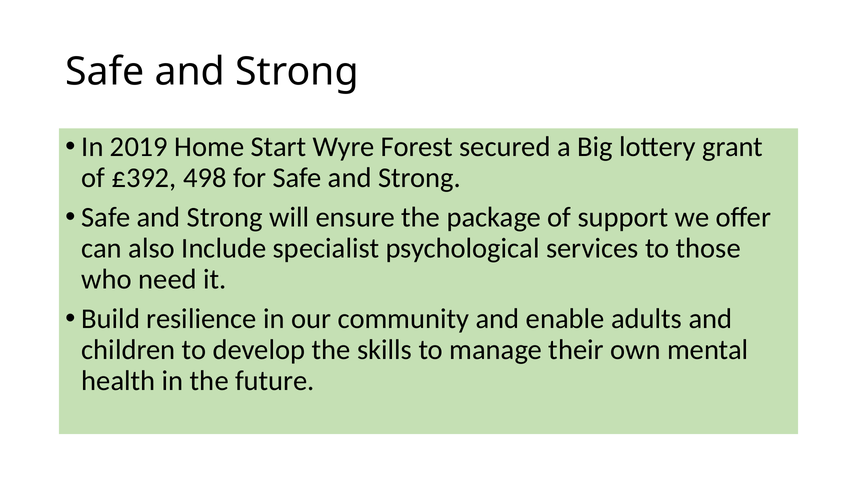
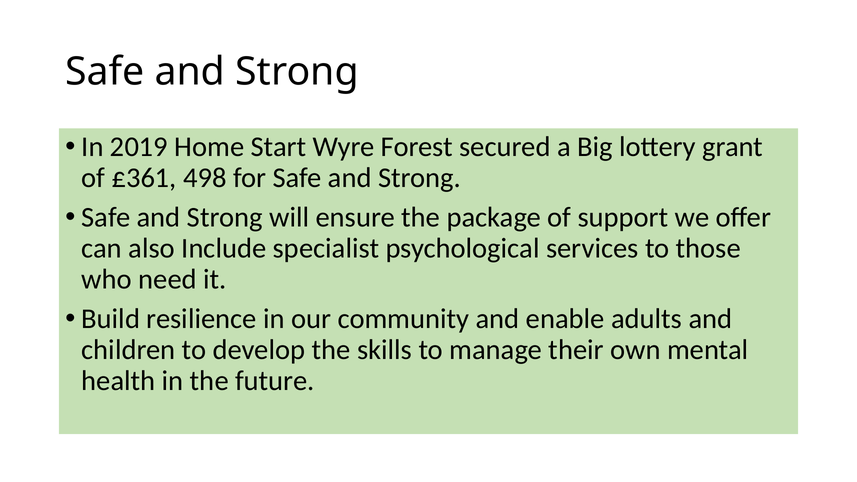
£392: £392 -> £361
